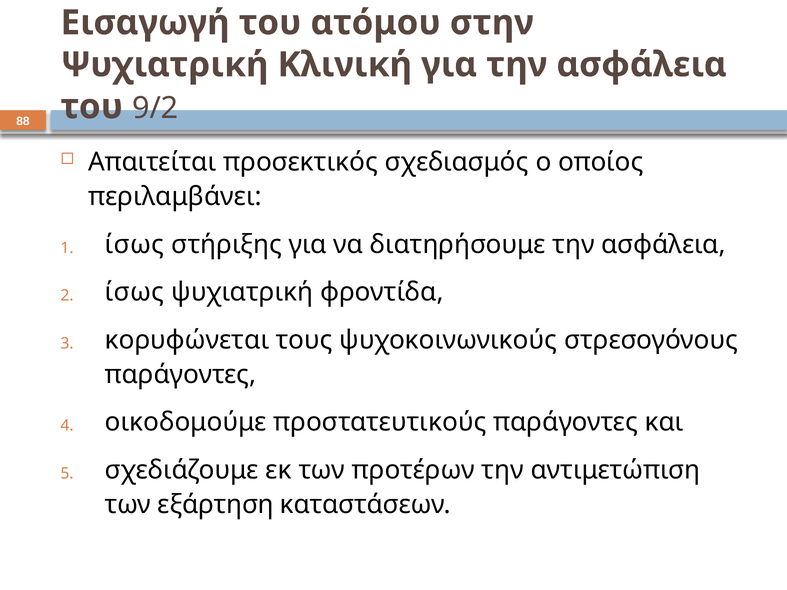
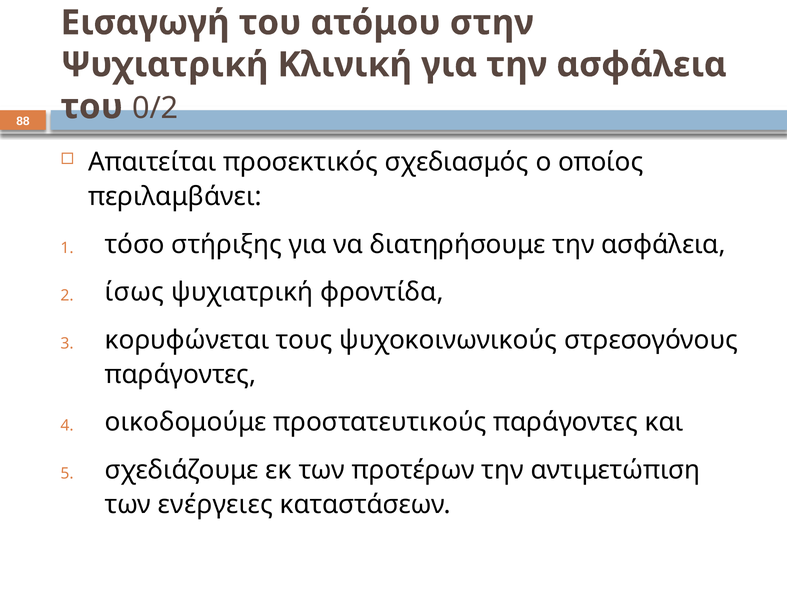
9/2: 9/2 -> 0/2
ίσως at (135, 245): ίσως -> τόσο
εξάρτηση: εξάρτηση -> ενέργειες
